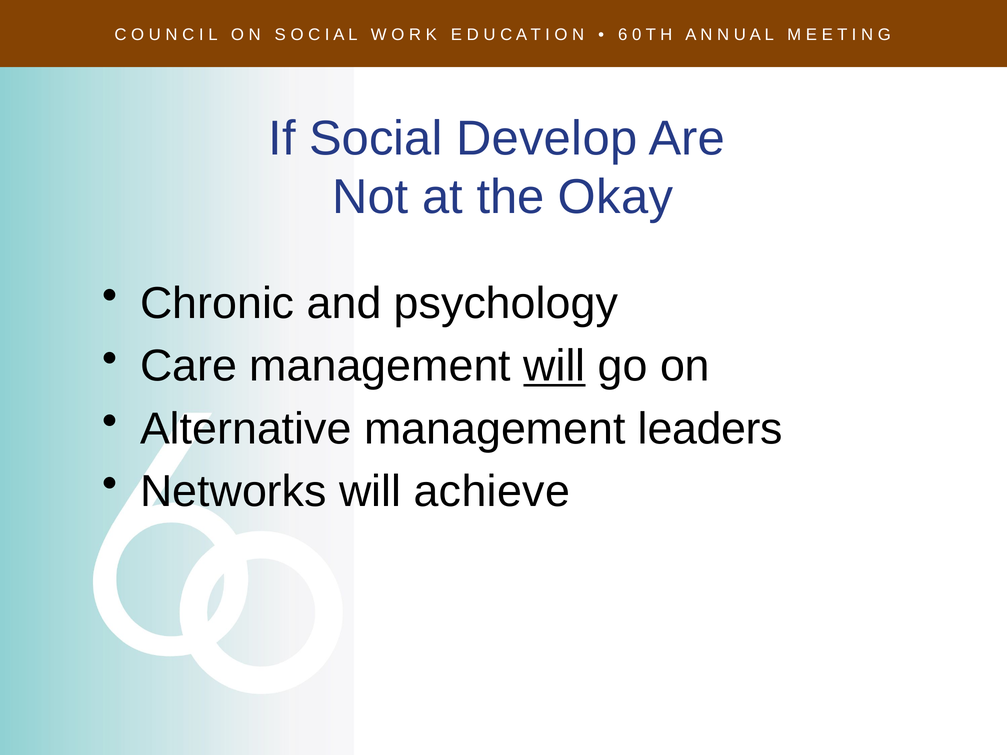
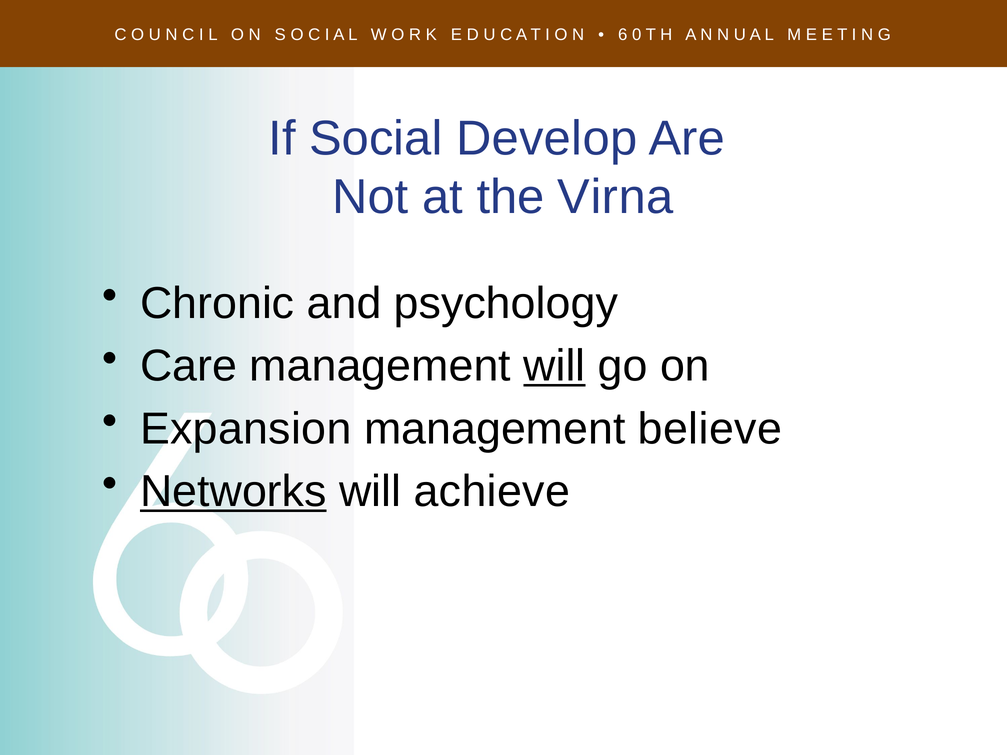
Okay: Okay -> Virna
Alternative: Alternative -> Expansion
leaders: leaders -> believe
Networks underline: none -> present
